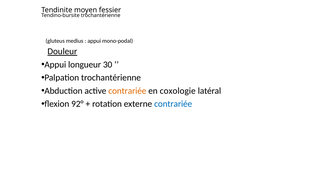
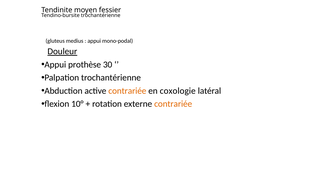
longueur: longueur -> prothèse
92°: 92° -> 10°
contrariée at (173, 104) colour: blue -> orange
